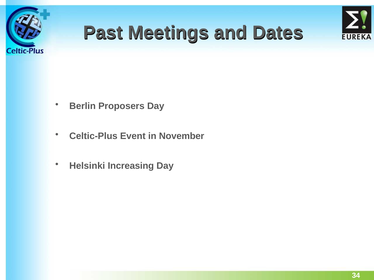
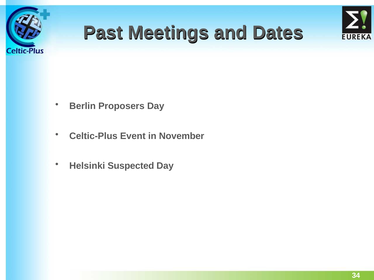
Increasing: Increasing -> Suspected
